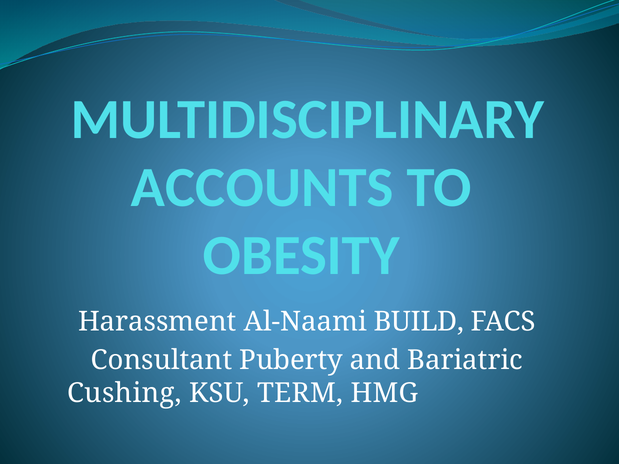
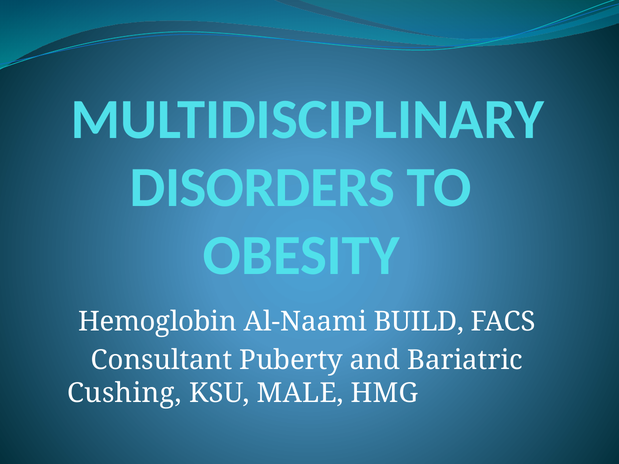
ACCOUNTS: ACCOUNTS -> DISORDERS
Harassment: Harassment -> Hemoglobin
TERM: TERM -> MALE
